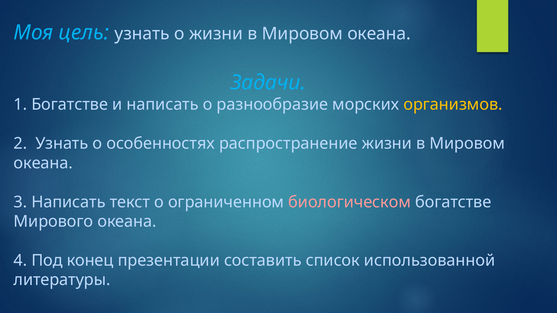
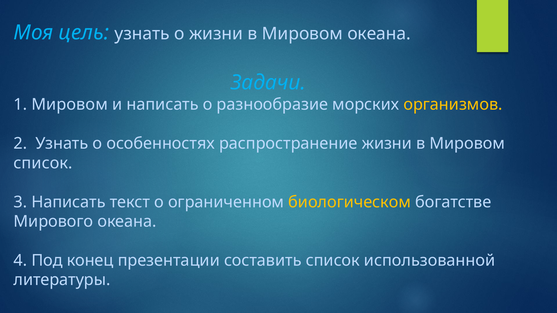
1 Богатстве: Богатстве -> Мировом
океана at (43, 163): океана -> список
биологическом colour: pink -> yellow
